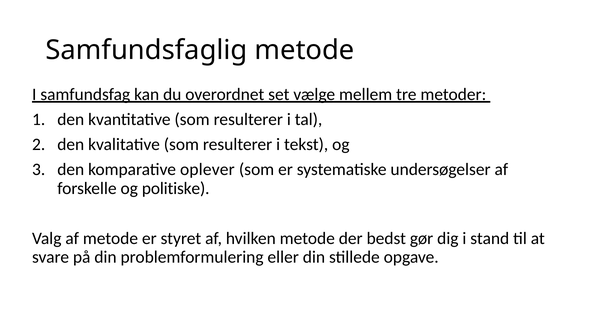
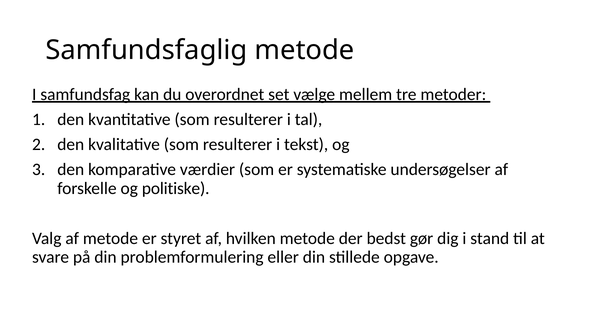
oplever: oplever -> værdier
